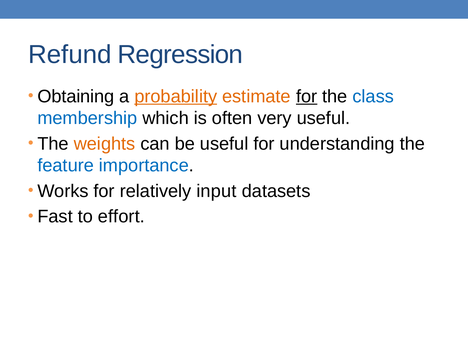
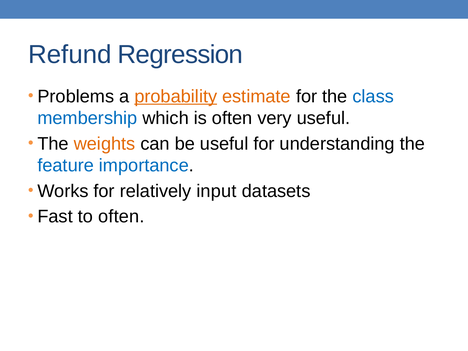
Obtaining: Obtaining -> Problems
for at (307, 96) underline: present -> none
to effort: effort -> often
